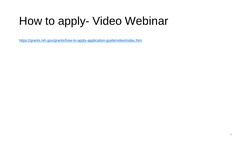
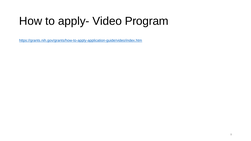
Webinar: Webinar -> Program
